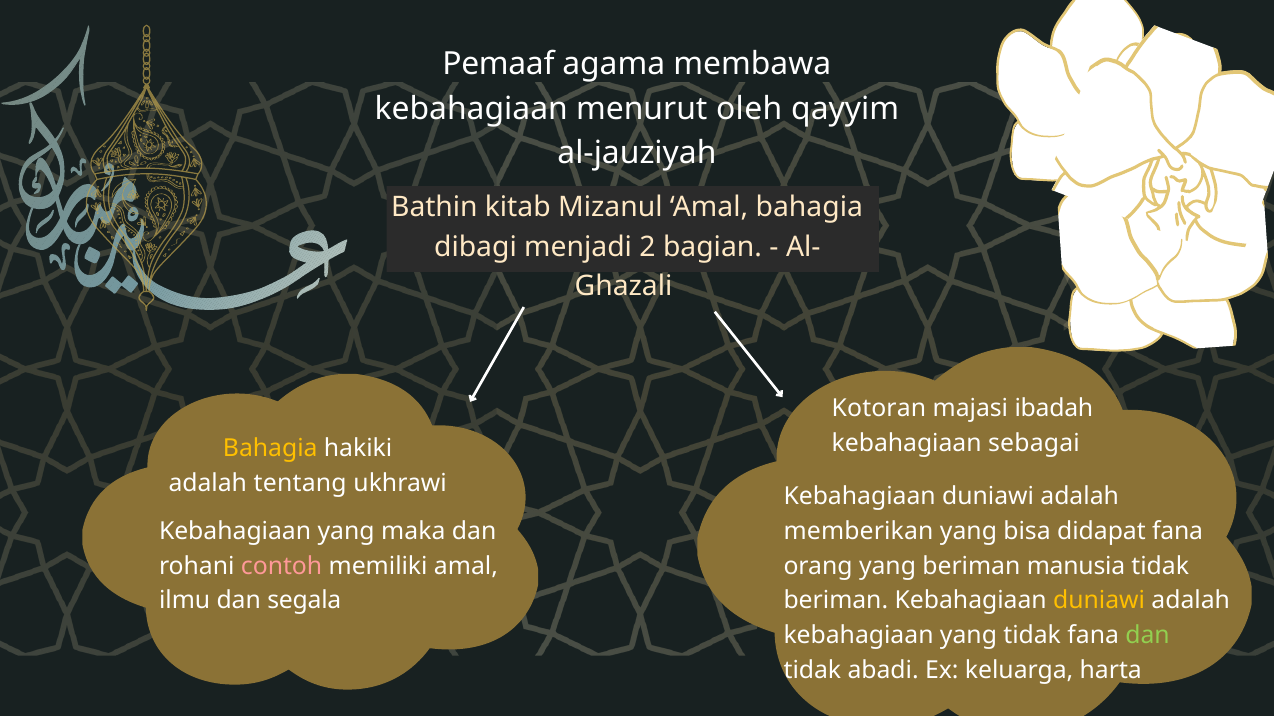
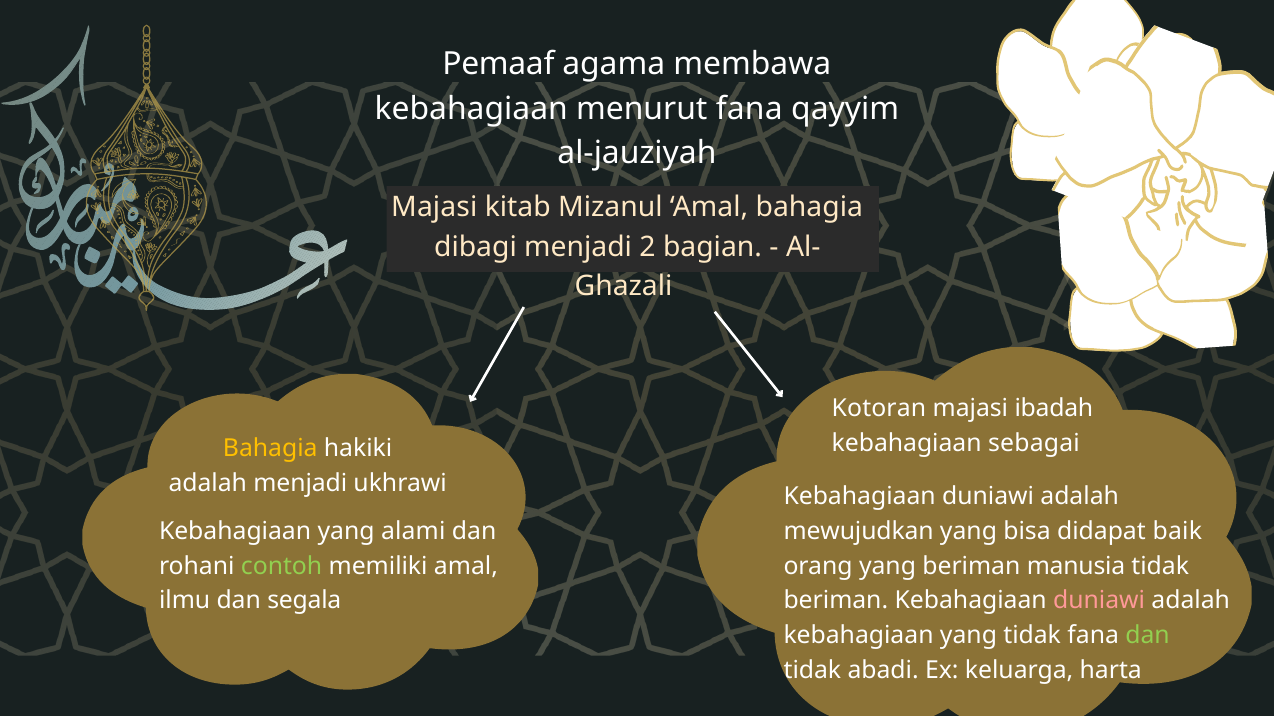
menurut oleh: oleh -> fana
Bathin at (434, 208): Bathin -> Majasi
adalah tentang: tentang -> menjadi
maka: maka -> alami
memberikan: memberikan -> mewujudkan
didapat fana: fana -> baik
contoh colour: pink -> light green
duniawi at (1099, 601) colour: yellow -> pink
